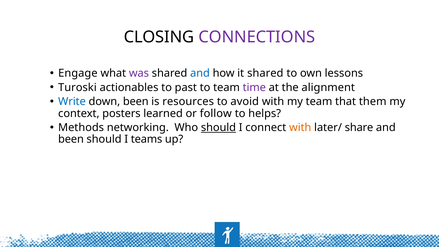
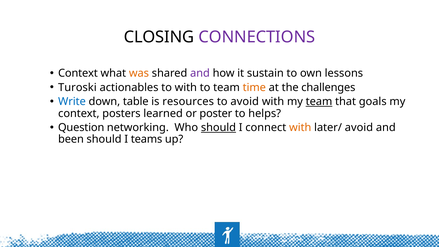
Engage at (78, 73): Engage -> Context
was colour: purple -> orange
and at (200, 73) colour: blue -> purple
it shared: shared -> sustain
to past: past -> with
time colour: purple -> orange
alignment: alignment -> challenges
down been: been -> table
team at (319, 102) underline: none -> present
them: them -> goals
follow: follow -> poster
Methods: Methods -> Question
later/ share: share -> avoid
